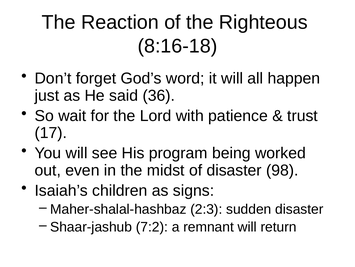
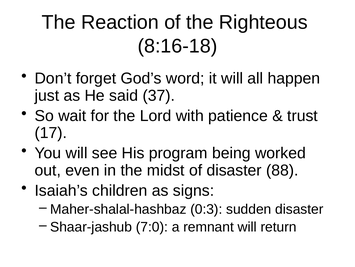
36: 36 -> 37
98: 98 -> 88
2:3: 2:3 -> 0:3
7:2: 7:2 -> 7:0
